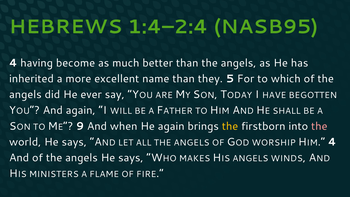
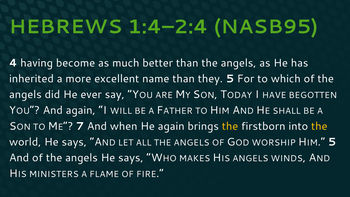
9: 9 -> 7
the at (319, 126) colour: pink -> yellow
4 at (332, 142): 4 -> 5
